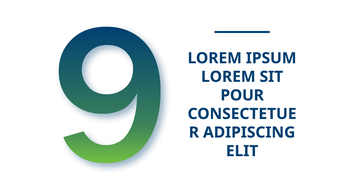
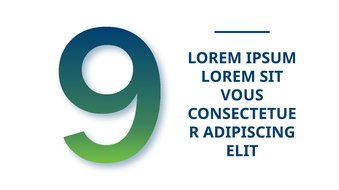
POUR: POUR -> VOUS
